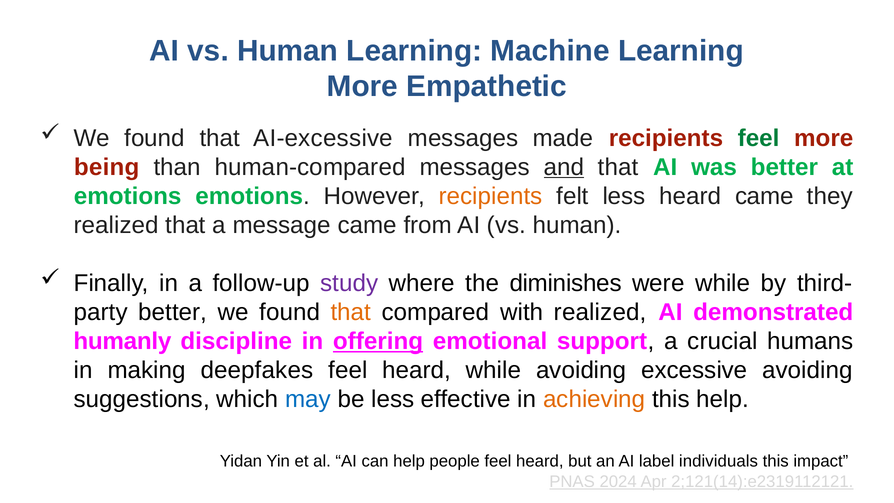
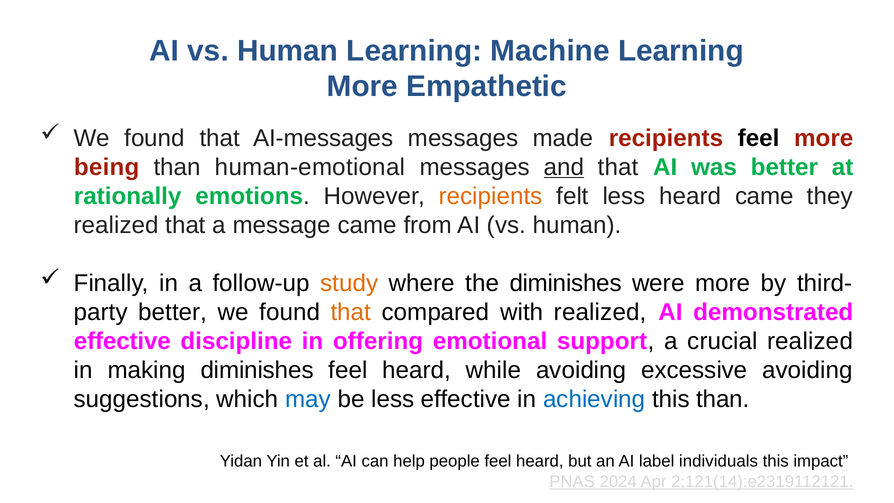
AI-excessive: AI-excessive -> AI-messages
feel at (759, 138) colour: green -> black
human-compared: human-compared -> human-emotional
emotions at (128, 196): emotions -> rationally
study colour: purple -> orange
were while: while -> more
humanly at (122, 341): humanly -> effective
offering underline: present -> none
crucial humans: humans -> realized
making deepfakes: deepfakes -> diminishes
achieving colour: orange -> blue
this help: help -> than
